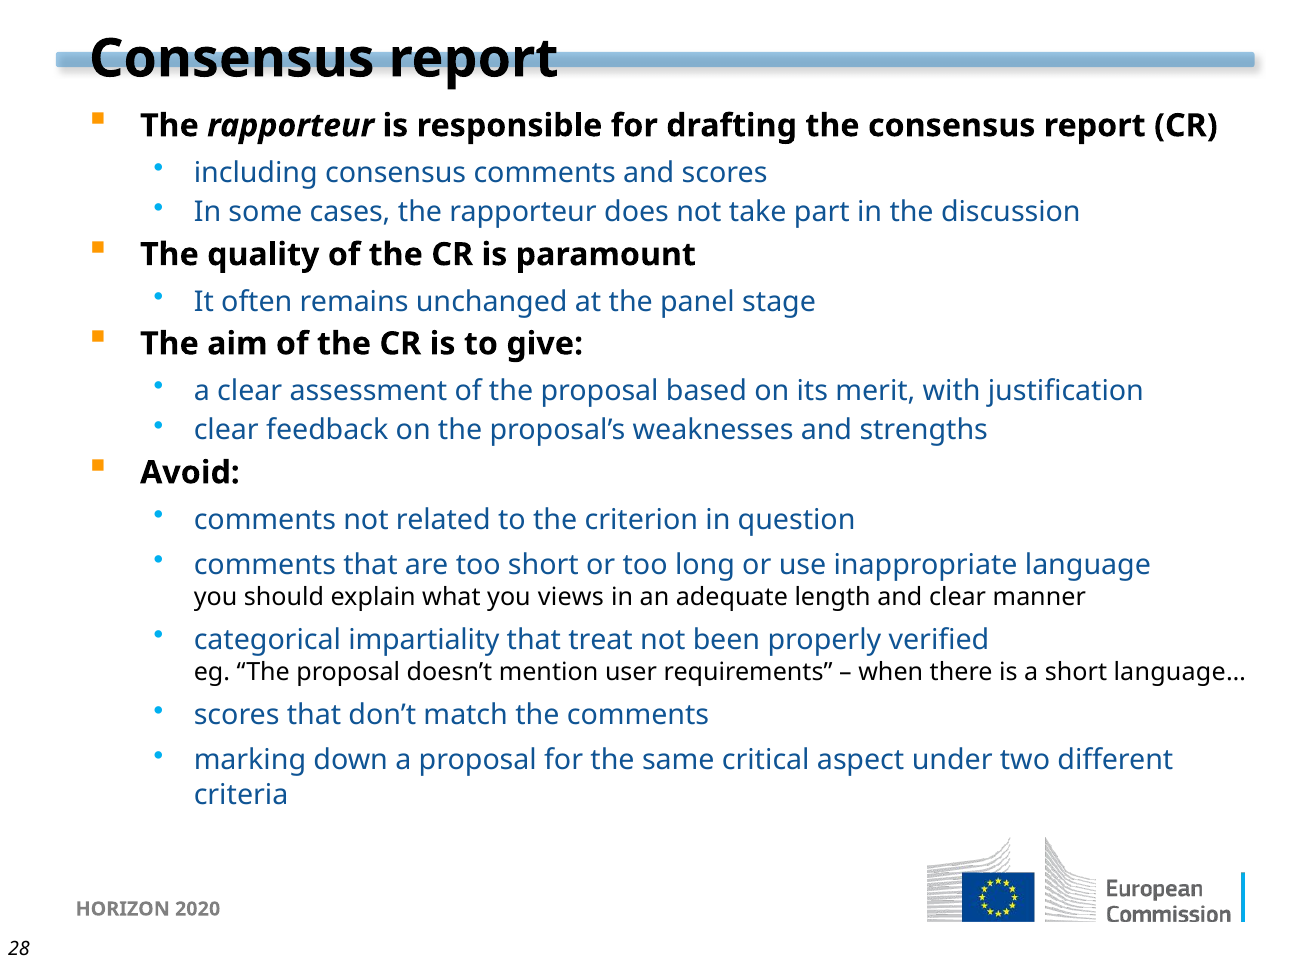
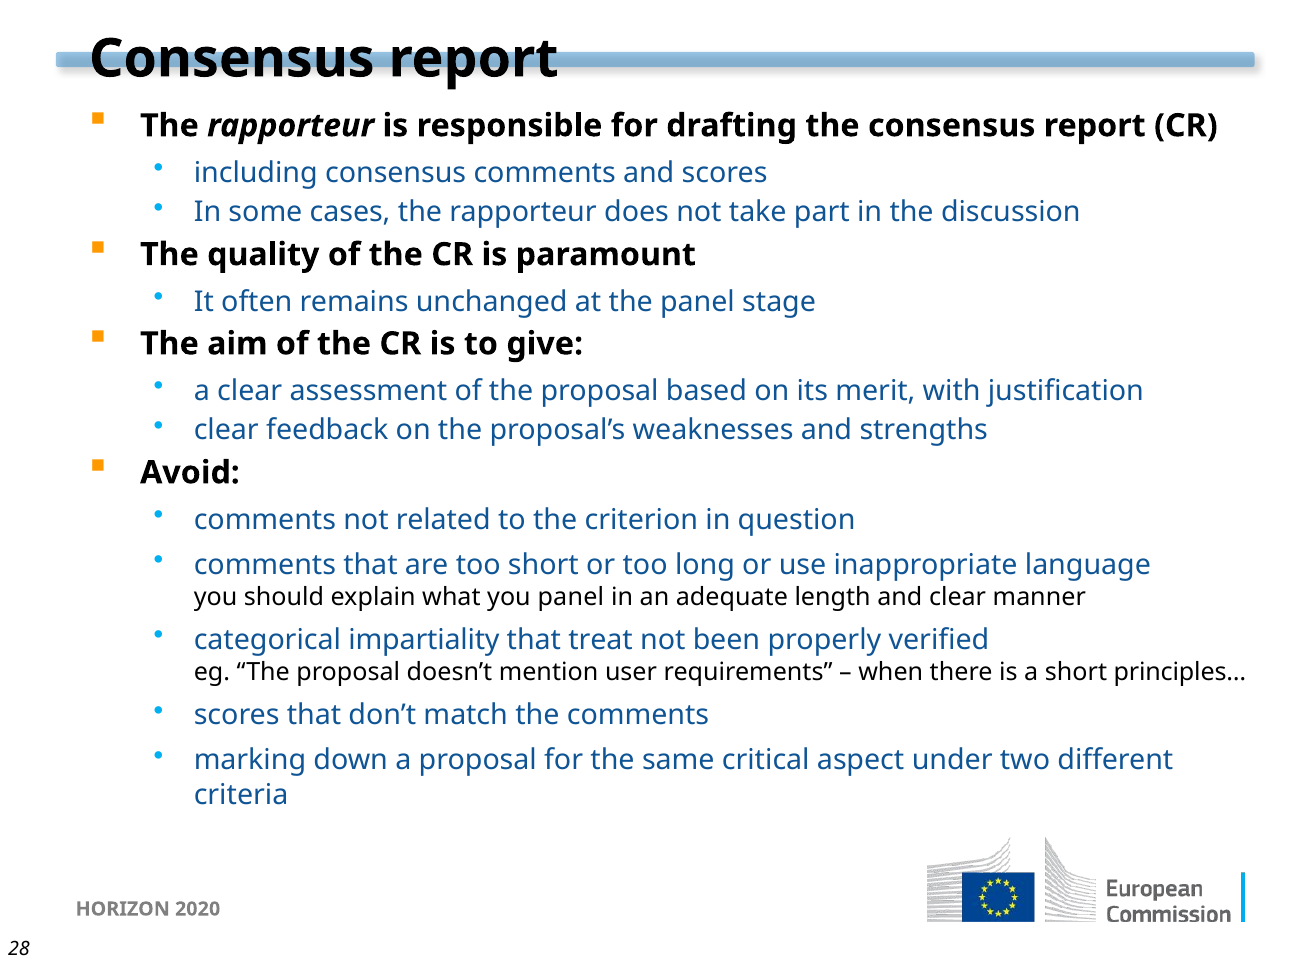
you views: views -> panel
language…: language… -> principles…
